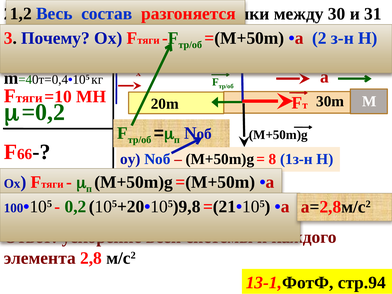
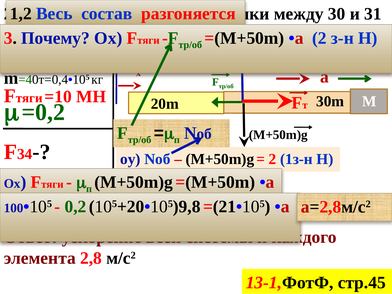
66: 66 -> 34
8 at (273, 159): 8 -> 2
стр.94: стр.94 -> стр.45
